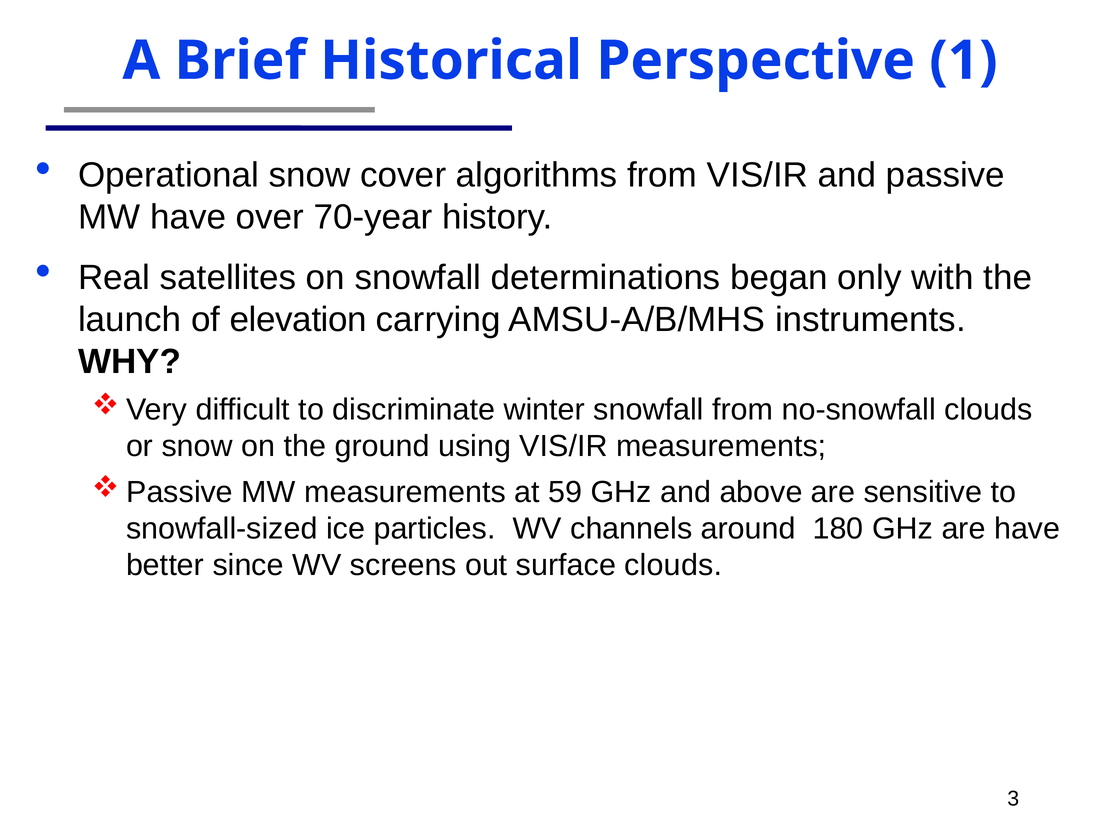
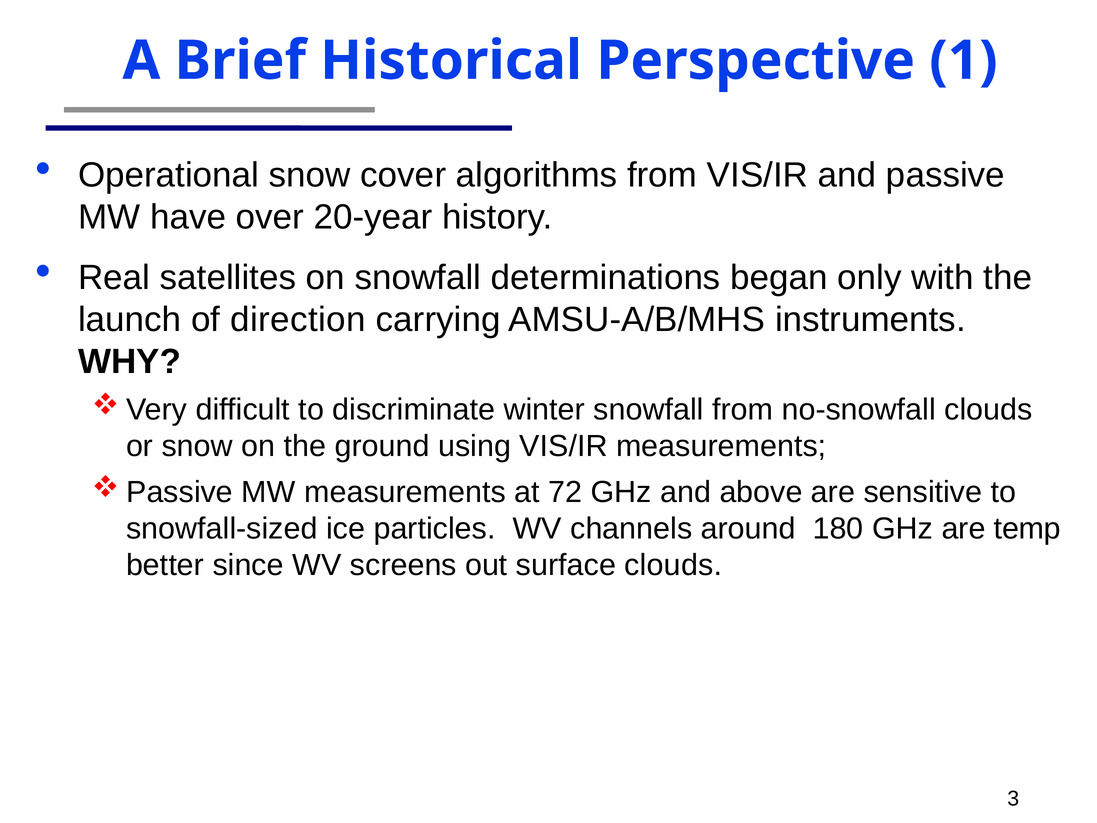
70-year: 70-year -> 20-year
elevation: elevation -> direction
59: 59 -> 72
are have: have -> temp
